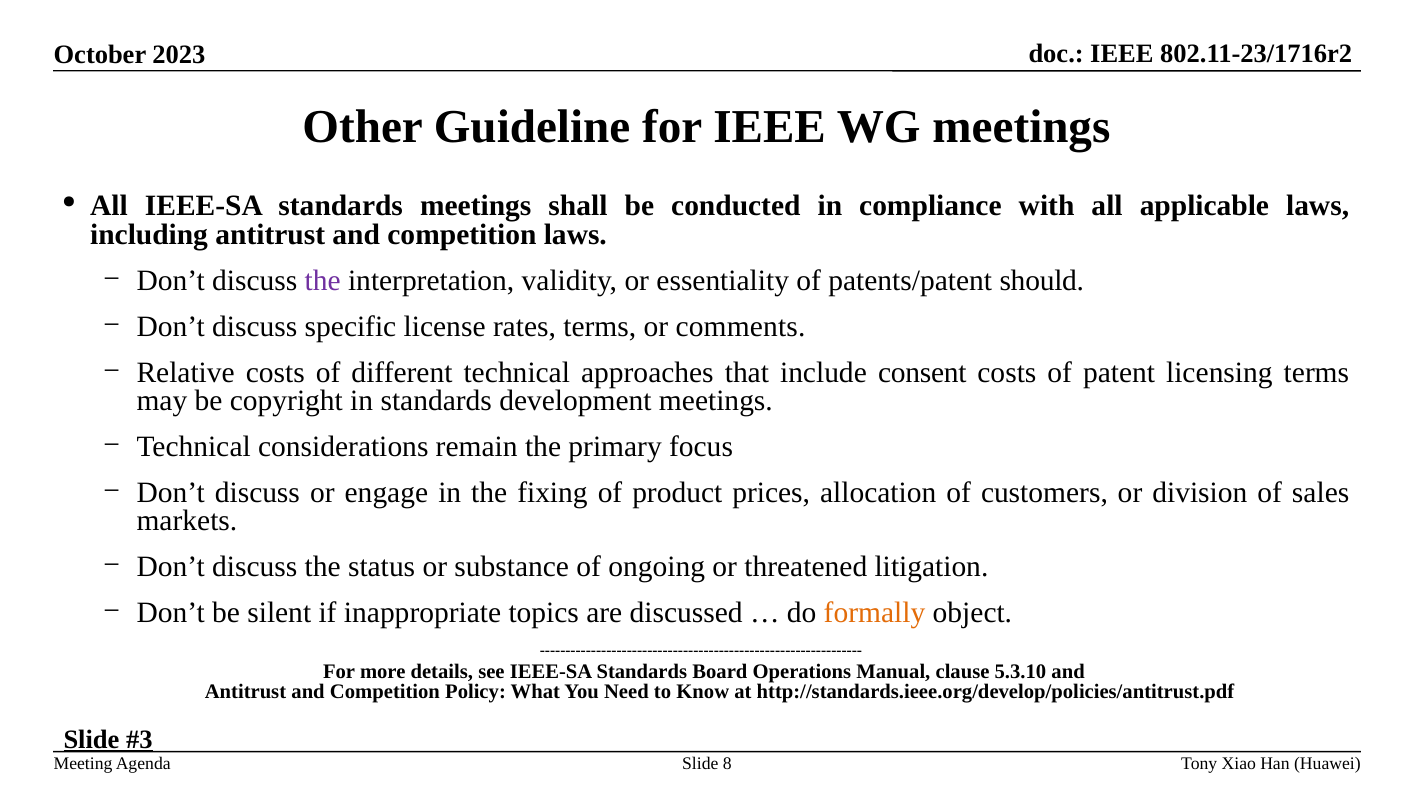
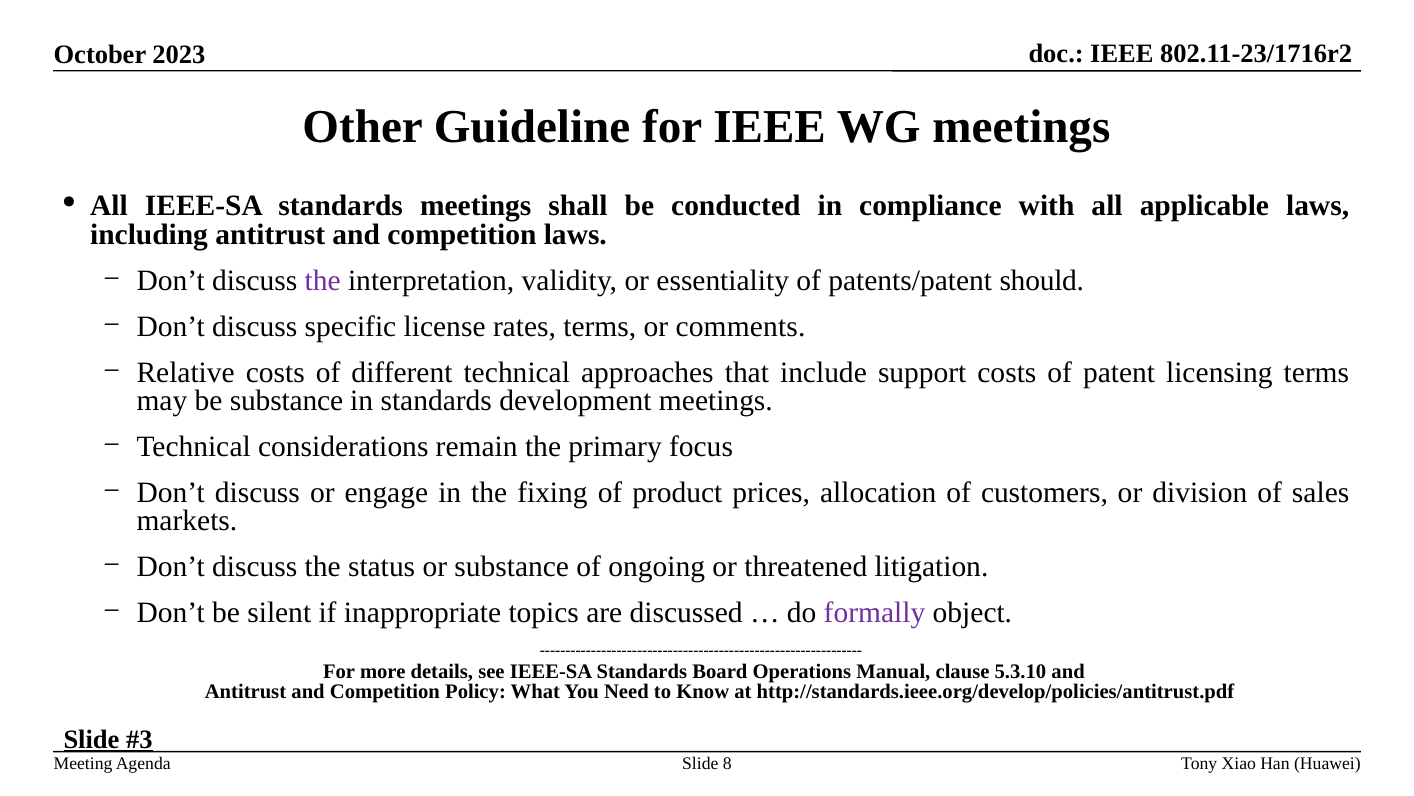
consent: consent -> support
be copyright: copyright -> substance
formally colour: orange -> purple
